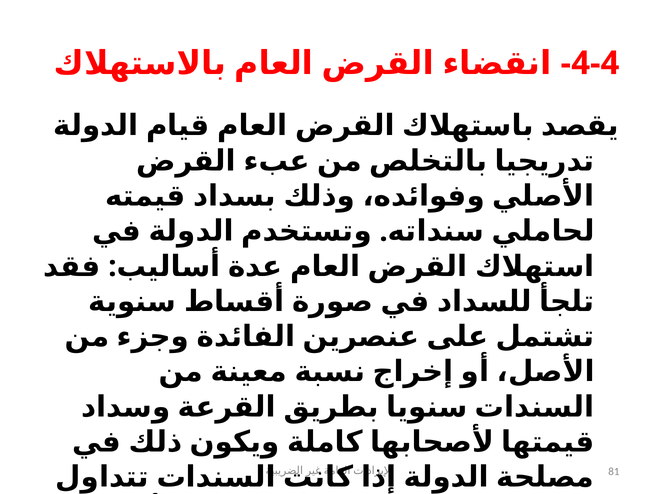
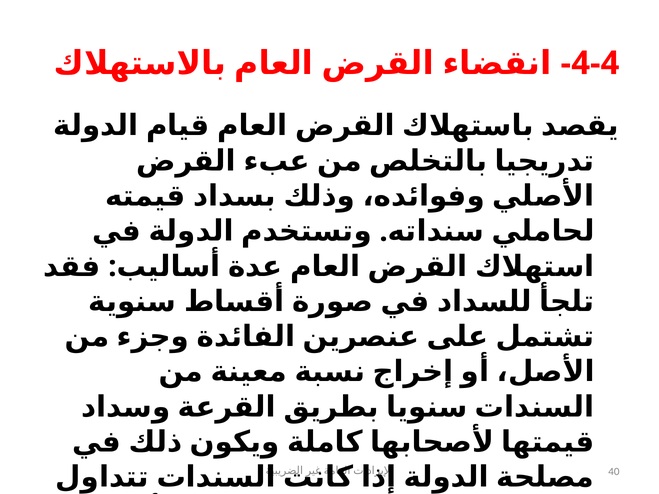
81: 81 -> 40
